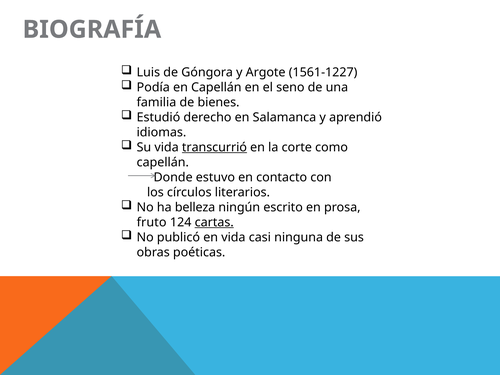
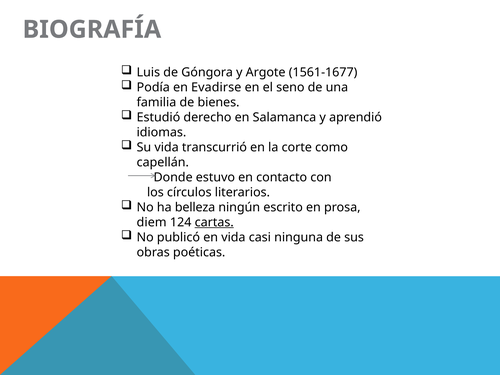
1561-1227: 1561-1227 -> 1561-1677
en Capellán: Capellán -> Evadirse
transcurrió underline: present -> none
fruto: fruto -> diem
